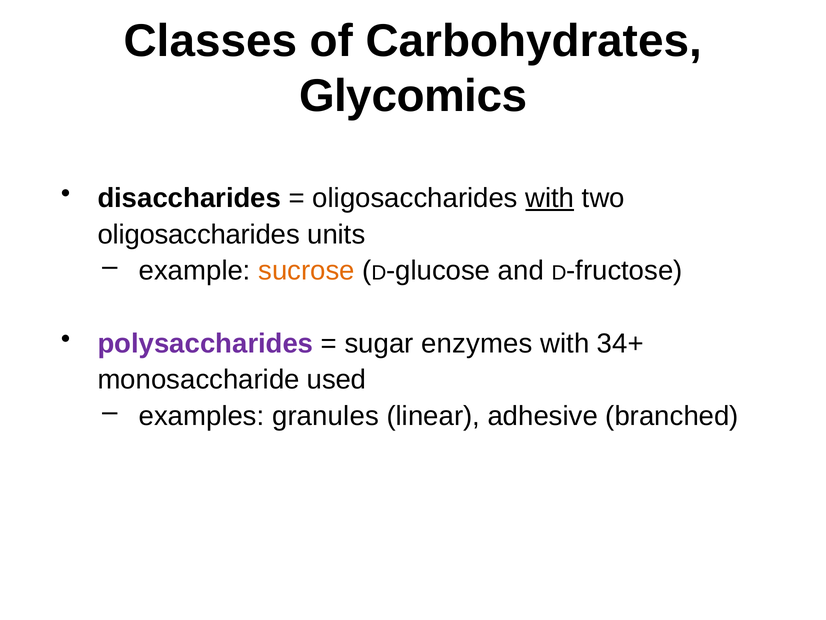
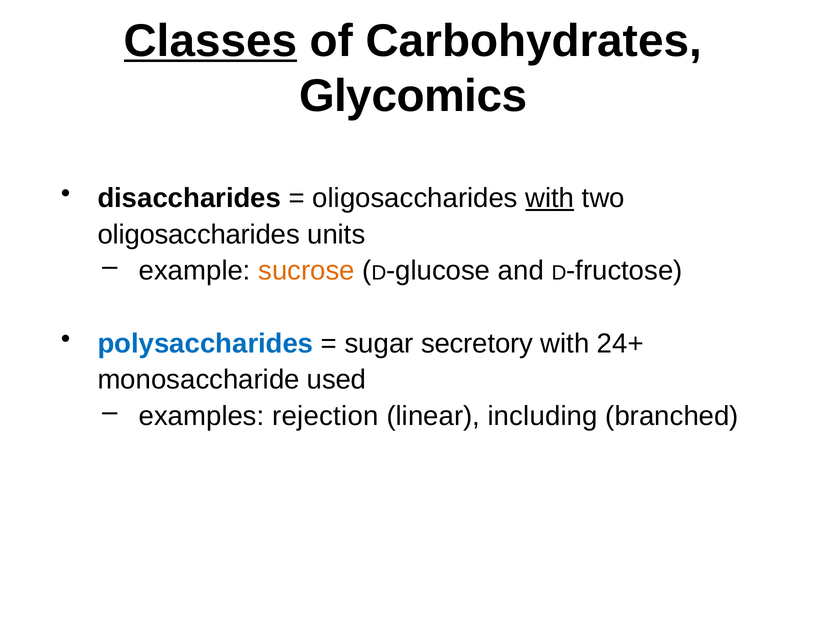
Classes underline: none -> present
polysaccharides colour: purple -> blue
enzymes: enzymes -> secretory
34+: 34+ -> 24+
granules: granules -> rejection
adhesive: adhesive -> including
